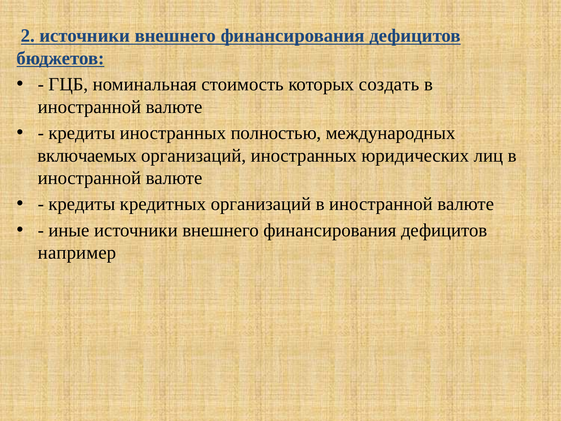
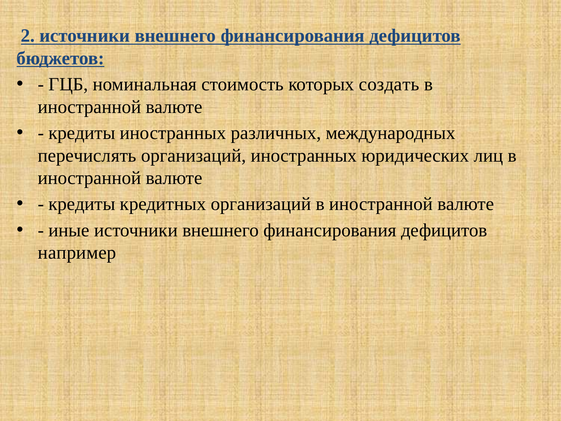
полностью: полностью -> различных
включаемых: включаемых -> перечислять
